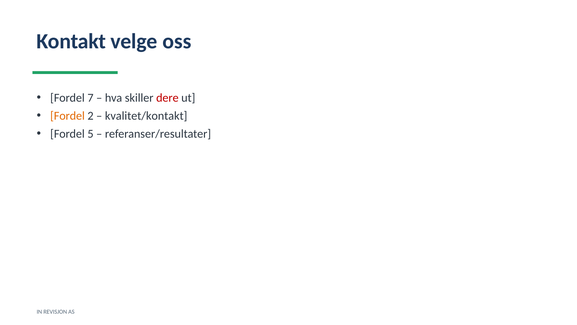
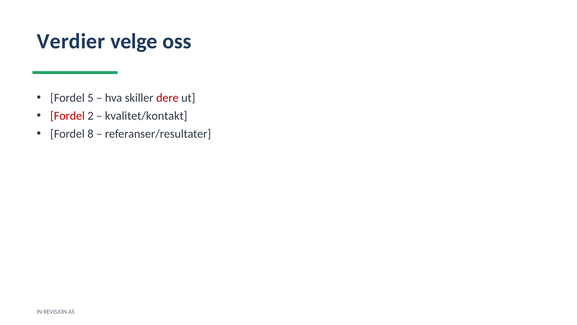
Kontakt: Kontakt -> Verdier
7: 7 -> 5
Fordel at (68, 116) colour: orange -> red
5: 5 -> 8
